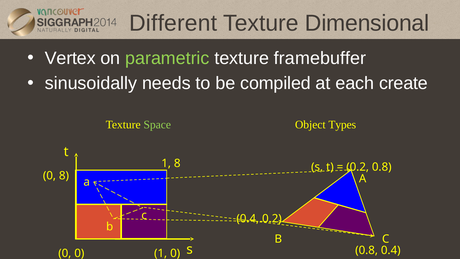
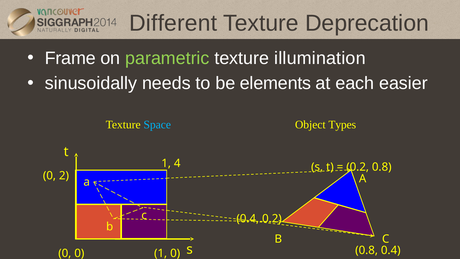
Dimensional: Dimensional -> Deprecation
Vertex: Vertex -> Frame
framebuffer: framebuffer -> illumination
compiled: compiled -> elements
create: create -> easier
Space colour: light green -> light blue
1 8: 8 -> 4
0 8: 8 -> 2
